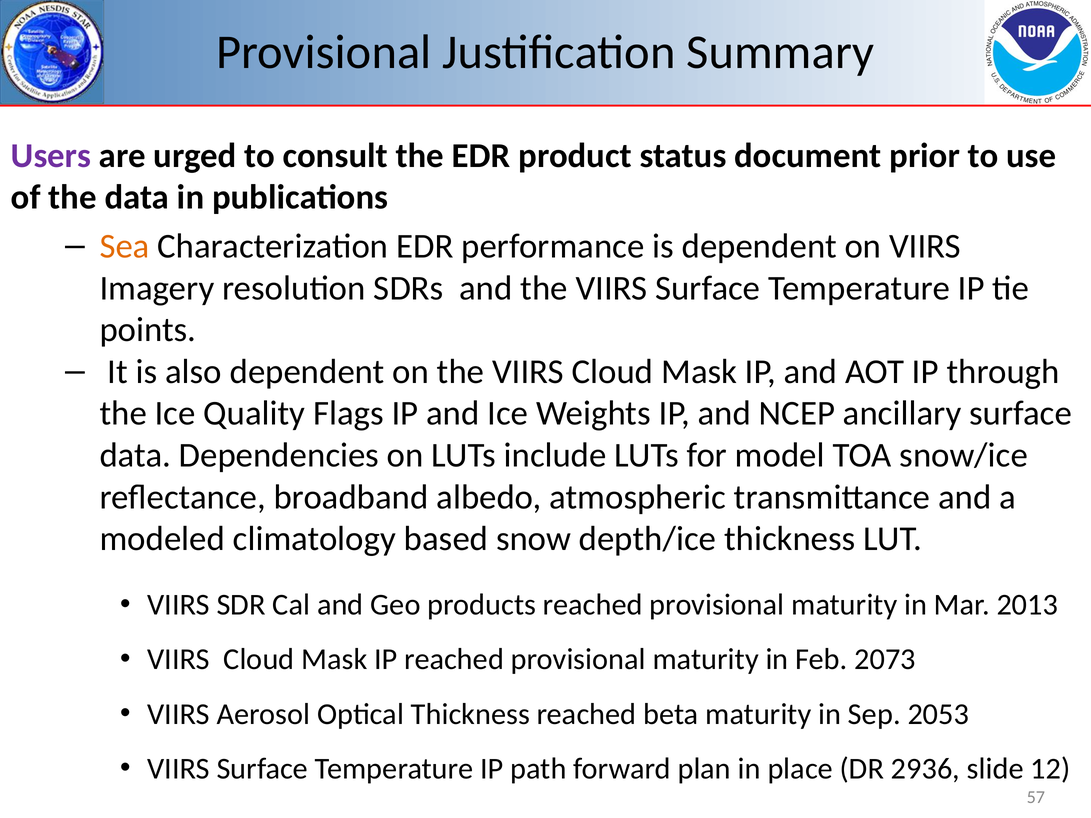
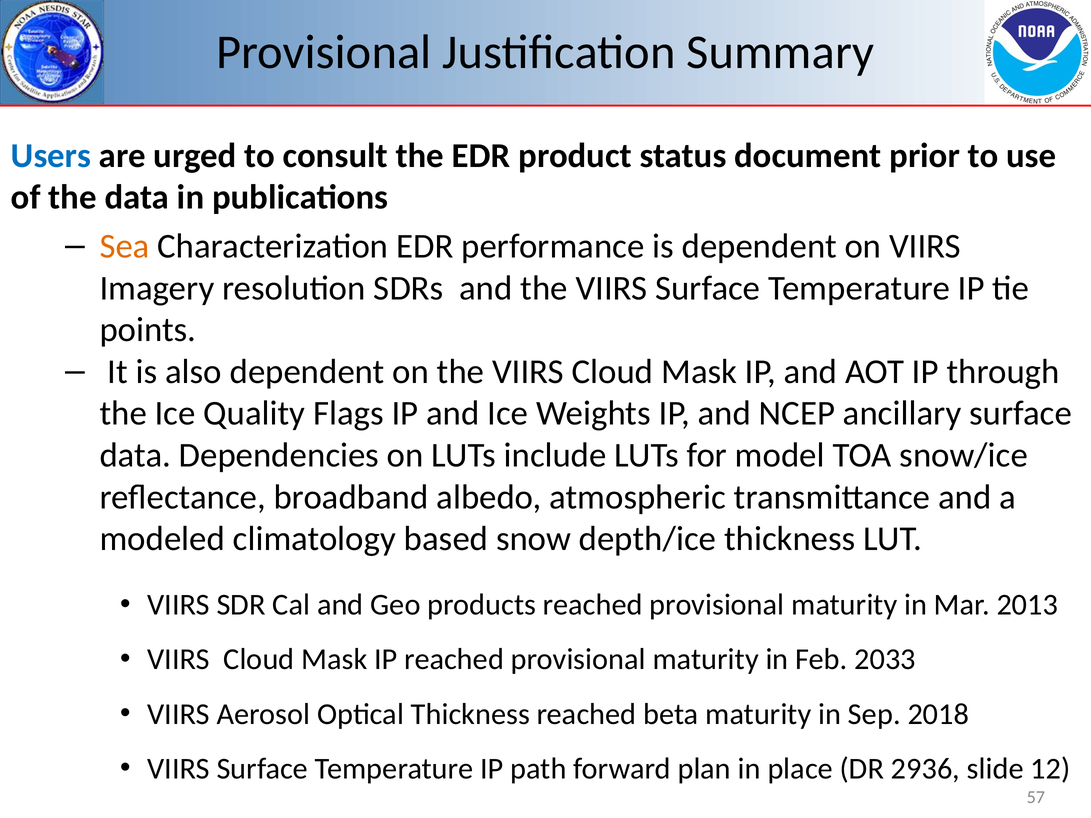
Users colour: purple -> blue
2073: 2073 -> 2033
2053: 2053 -> 2018
